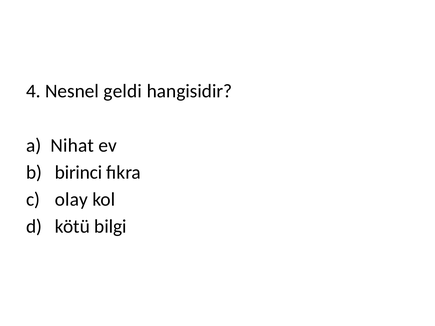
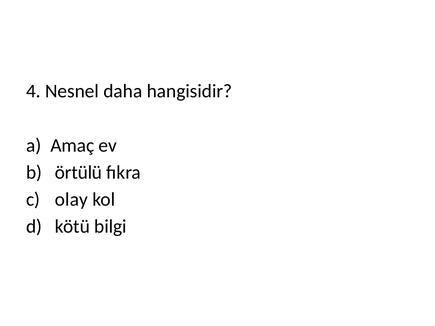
geldi: geldi -> daha
Nihat: Nihat -> Amaç
birinci: birinci -> örtülü
